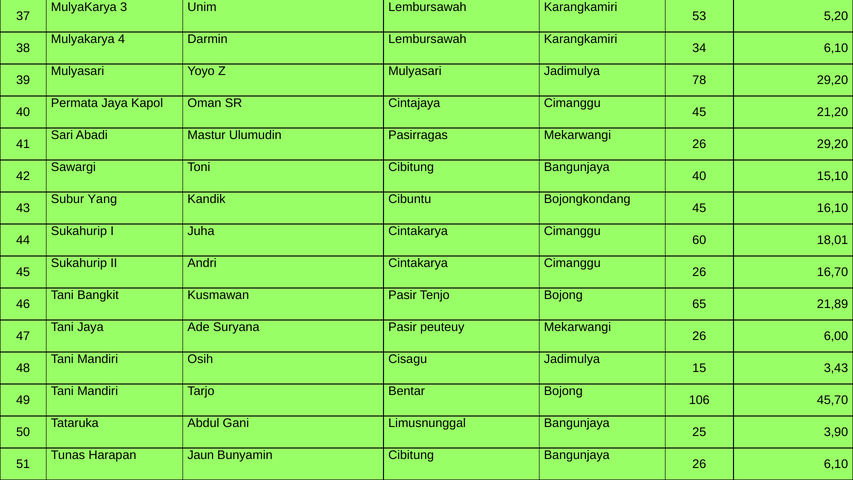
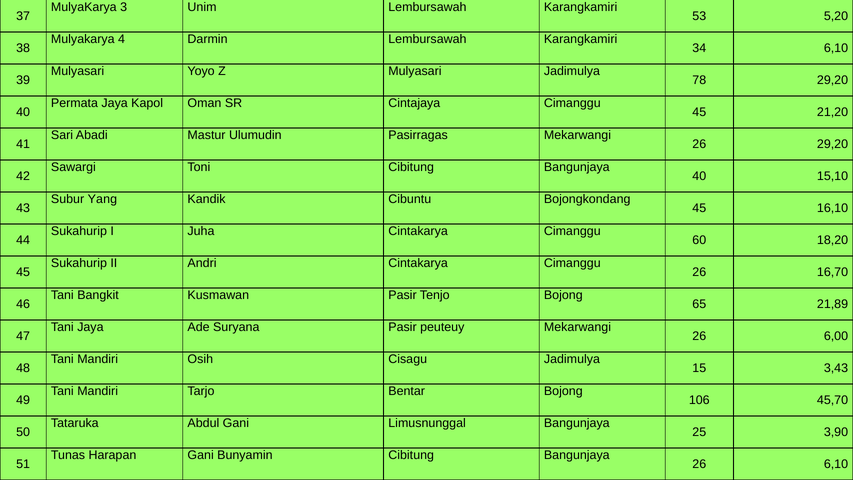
18,01: 18,01 -> 18,20
Harapan Jaun: Jaun -> Gani
